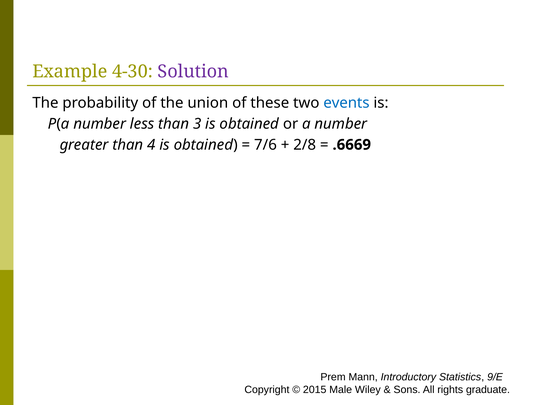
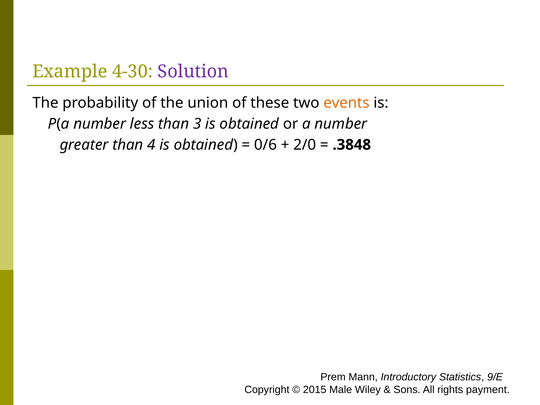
events colour: blue -> orange
7/6: 7/6 -> 0/6
2/8: 2/8 -> 2/0
.6669: .6669 -> .3848
graduate: graduate -> payment
